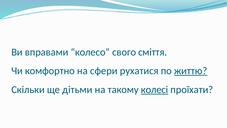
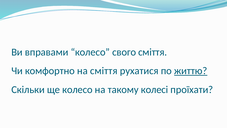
на сфери: сфери -> сміття
ще дітьми: дітьми -> колесо
колесі underline: present -> none
